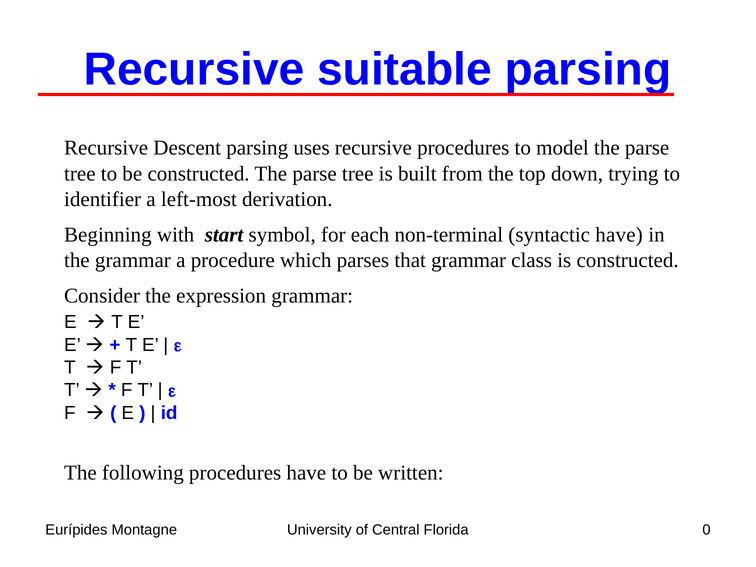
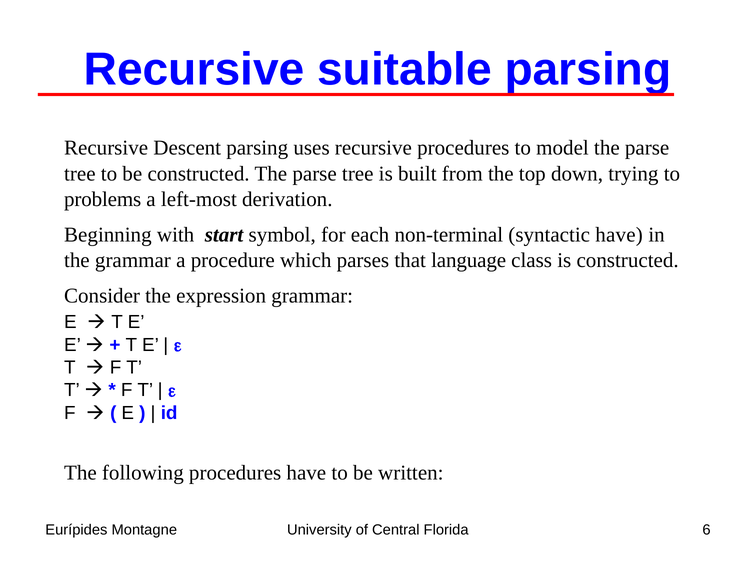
identifier: identifier -> problems
that grammar: grammar -> language
0: 0 -> 6
